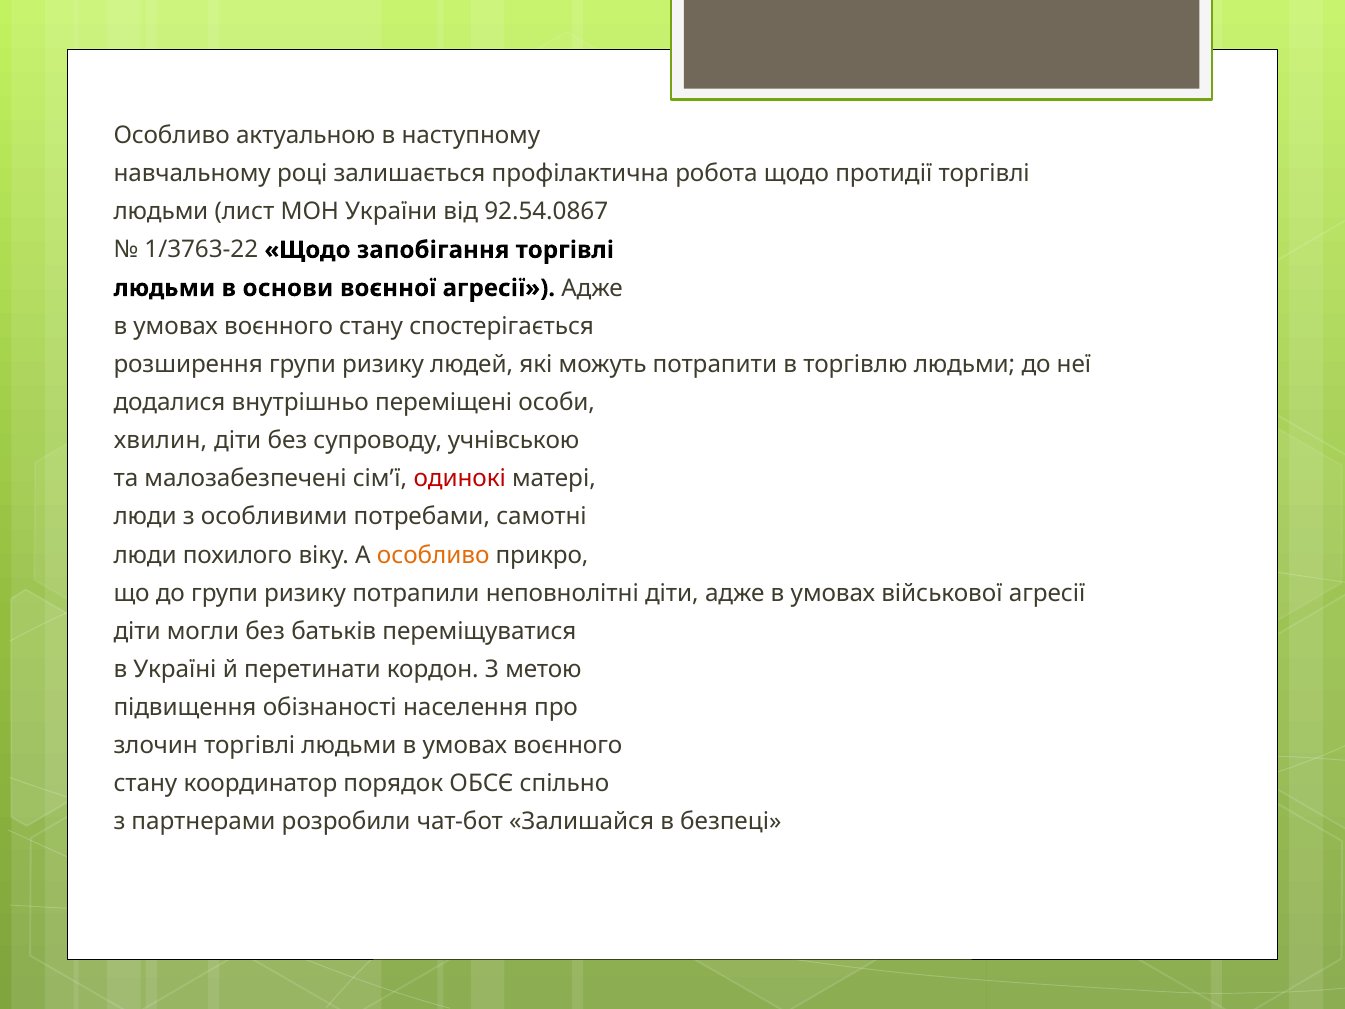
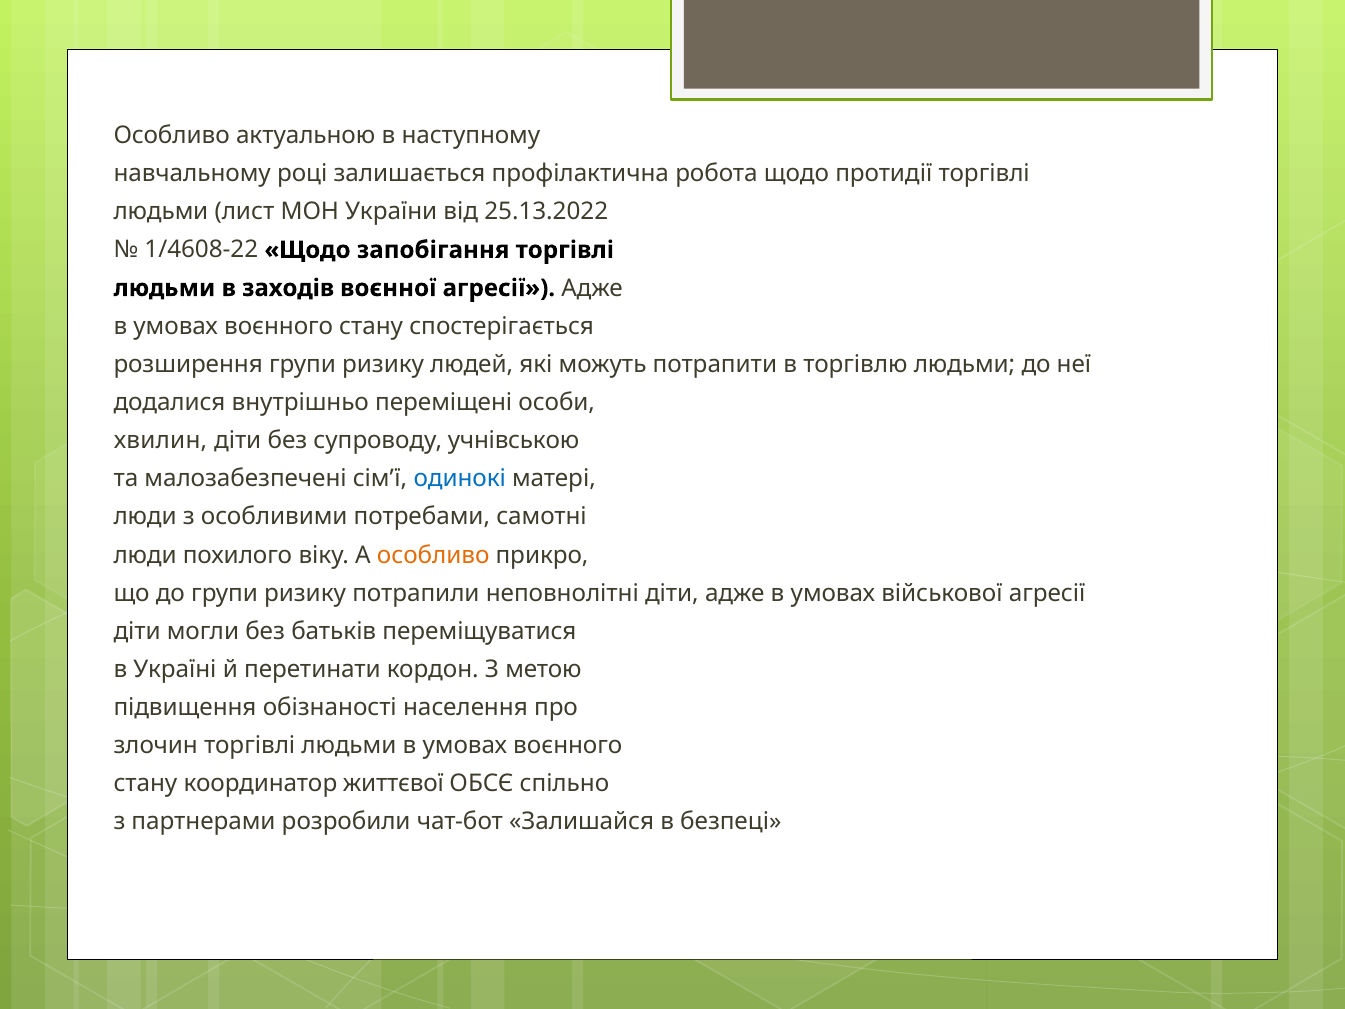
92.54.0867: 92.54.0867 -> 25.13.2022
1/3763-22: 1/3763-22 -> 1/4608-22
основи: основи -> заходів
одинокі colour: red -> blue
порядок: порядок -> життєвої
